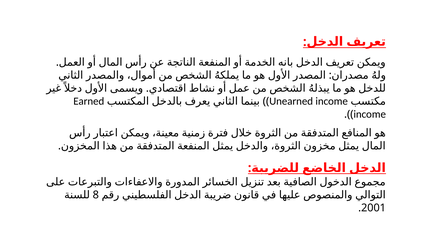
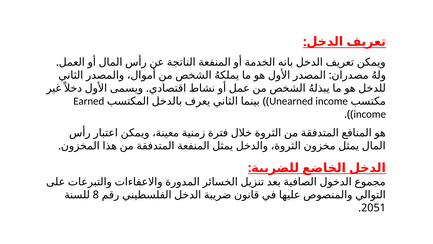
2001: 2001 -> 2051
